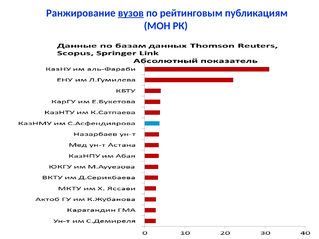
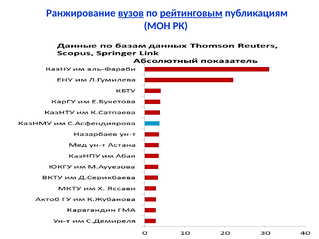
рейтинговым underline: none -> present
